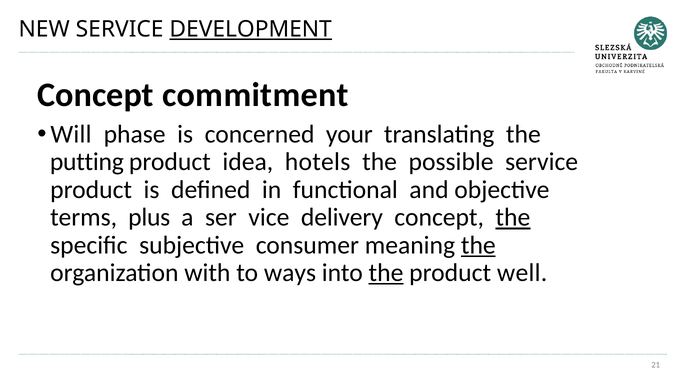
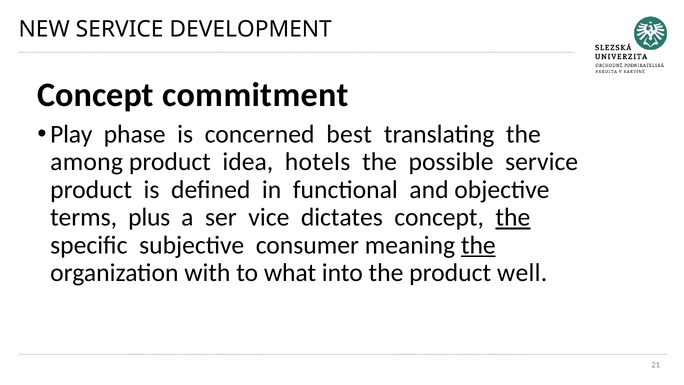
DEVELOPMENT underline: present -> none
Will: Will -> Play
your: your -> best
putting: putting -> among
delivery: delivery -> dictates
ways: ways -> what
the at (386, 273) underline: present -> none
